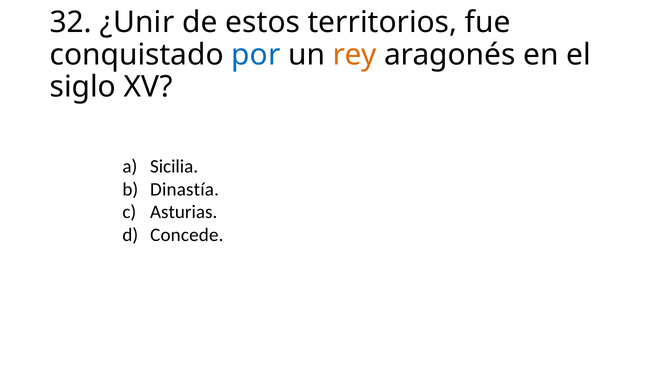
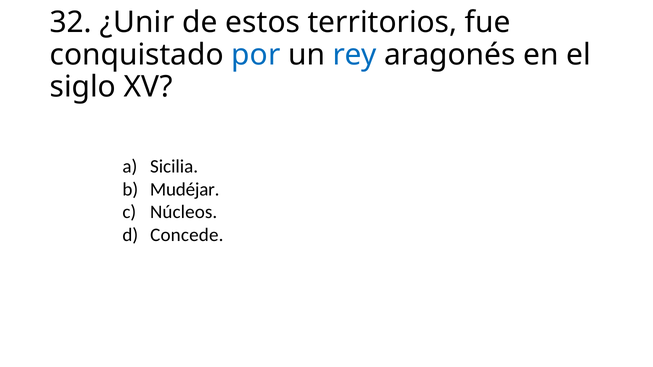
rey colour: orange -> blue
Dinastía: Dinastía -> Mudéjar
Asturias: Asturias -> Núcleos
